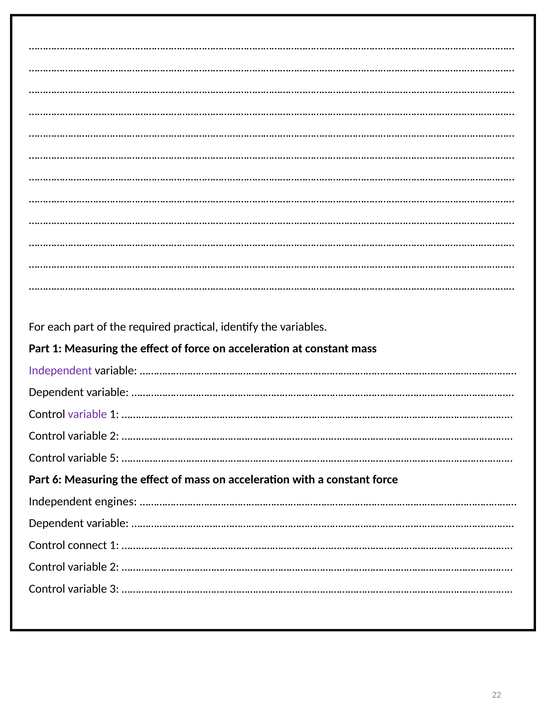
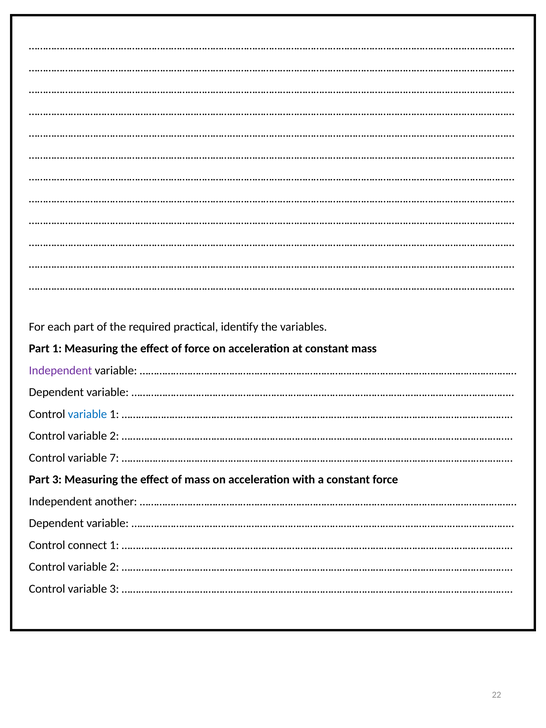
variable at (87, 414) colour: purple -> blue
5: 5 -> 7
Part 6: 6 -> 3
engines: engines -> another
